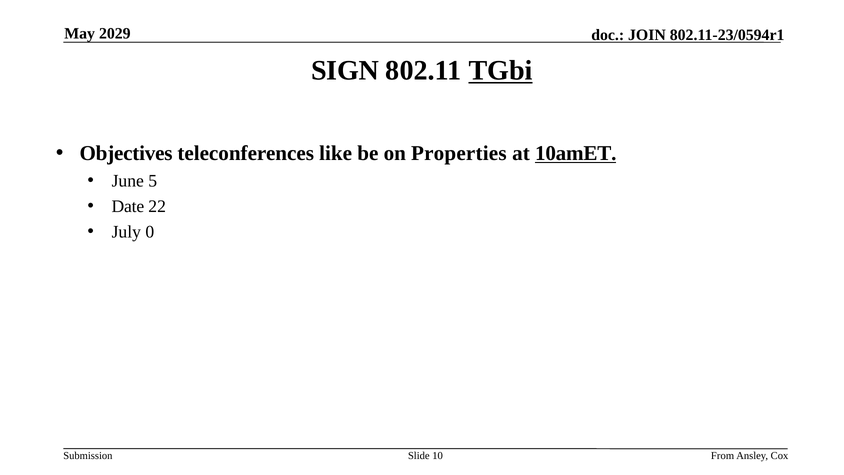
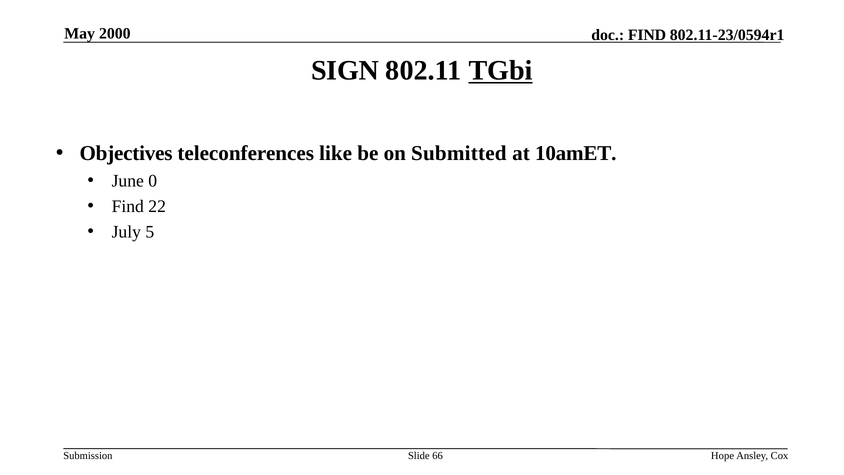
2029: 2029 -> 2000
JOIN at (647, 35): JOIN -> FIND
Properties: Properties -> Submitted
10amET underline: present -> none
5: 5 -> 0
Date at (128, 206): Date -> Find
0: 0 -> 5
10: 10 -> 66
From: From -> Hope
